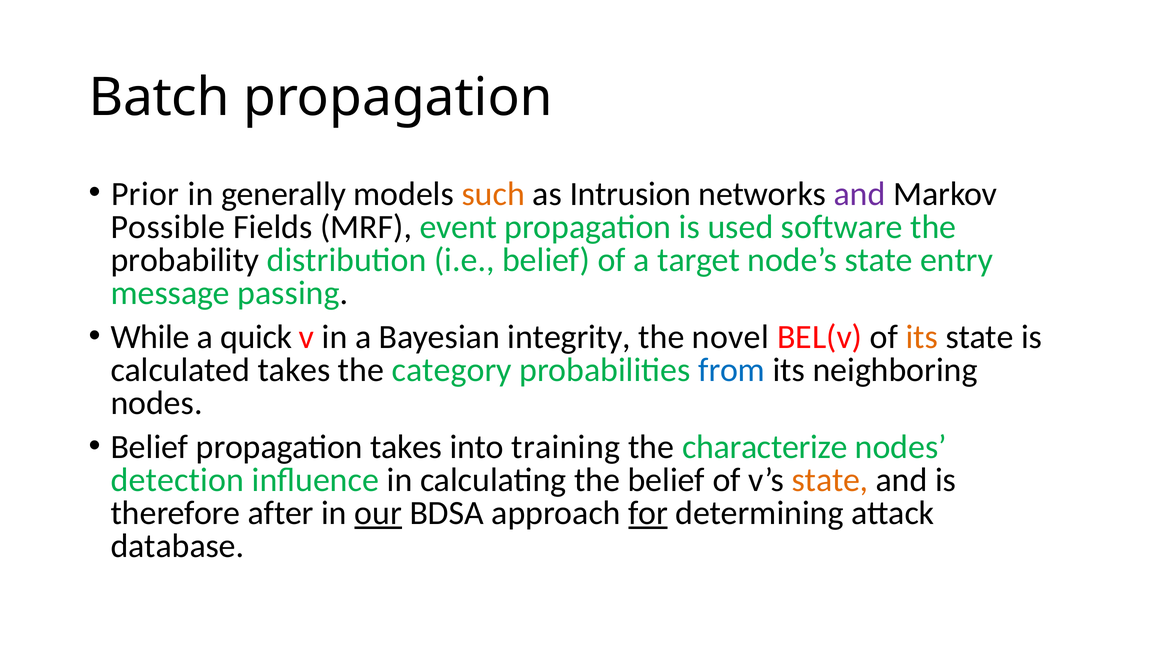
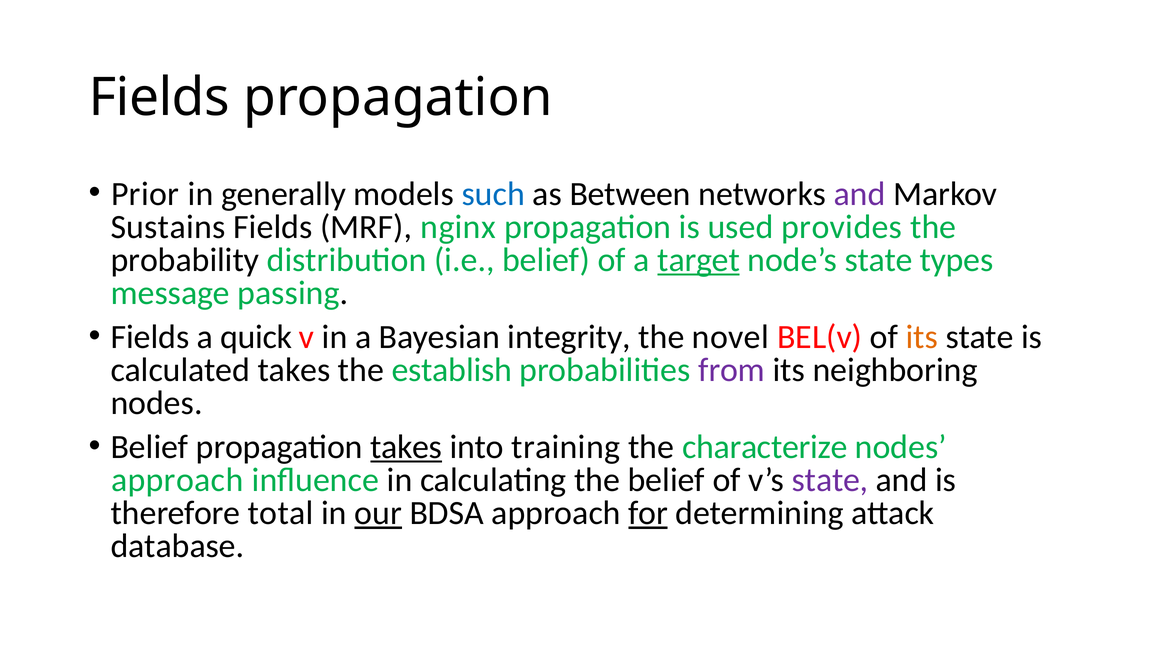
Batch at (159, 98): Batch -> Fields
such colour: orange -> blue
Intrusion: Intrusion -> Between
Possible: Possible -> Sustains
event: event -> nginx
software: software -> provides
target underline: none -> present
entry: entry -> types
While at (150, 337): While -> Fields
category: category -> establish
from colour: blue -> purple
takes at (406, 447) underline: none -> present
detection at (177, 480): detection -> approach
state at (830, 480) colour: orange -> purple
after: after -> total
